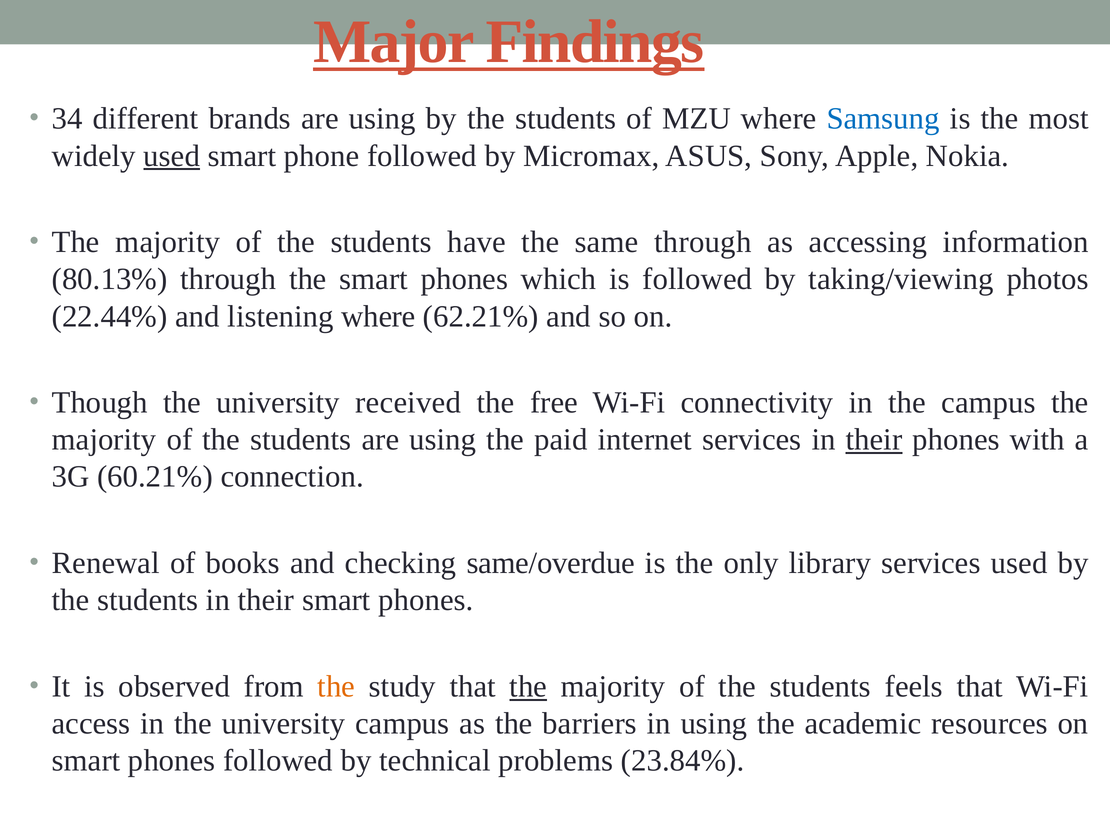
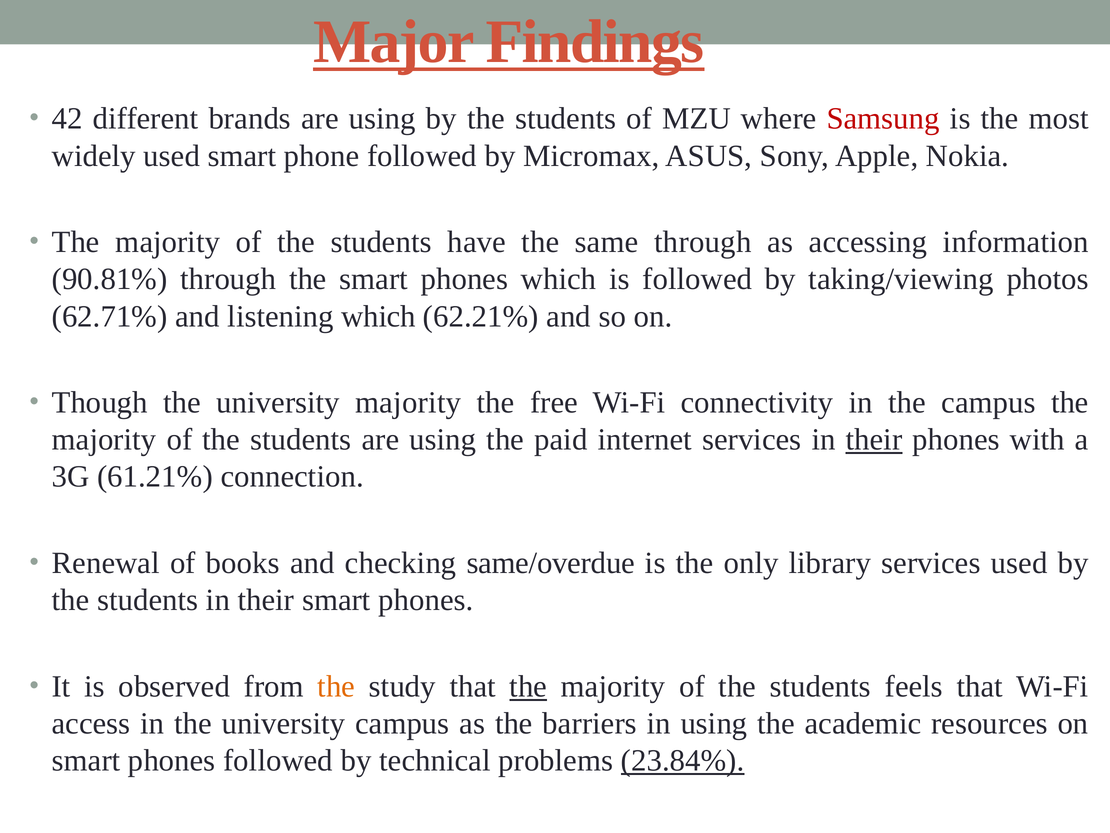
34: 34 -> 42
Samsung colour: blue -> red
used at (172, 156) underline: present -> none
80.13%: 80.13% -> 90.81%
22.44%: 22.44% -> 62.71%
listening where: where -> which
university received: received -> majority
60.21%: 60.21% -> 61.21%
23.84% underline: none -> present
